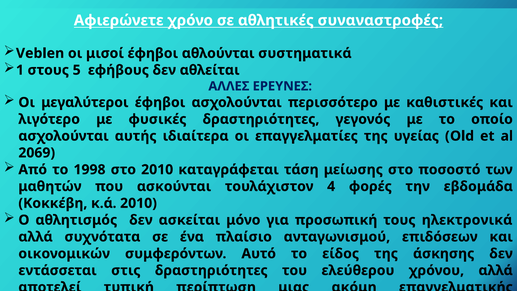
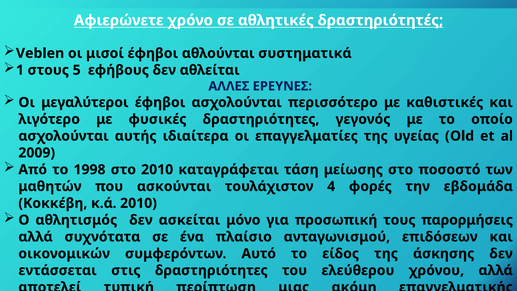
συναναστροφές: συναναστροφές -> δραστηριότητές
2069: 2069 -> 2009
ηλεκτρονικά: ηλεκτρονικά -> παρορμήσεις
